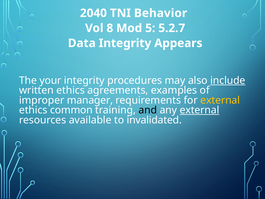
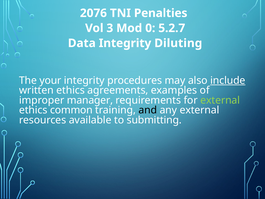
2040: 2040 -> 2076
Behavior: Behavior -> Penalties
8: 8 -> 3
5: 5 -> 0
Appears: Appears -> Diluting
external at (220, 100) colour: yellow -> light green
external at (199, 110) underline: present -> none
invalidated: invalidated -> submitting
